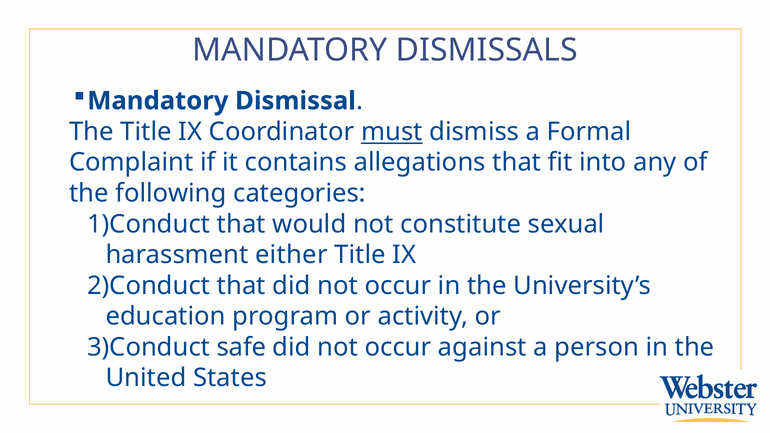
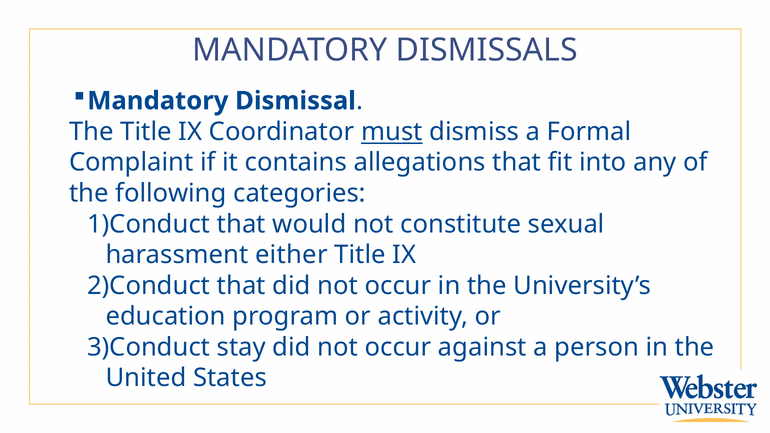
safe: safe -> stay
